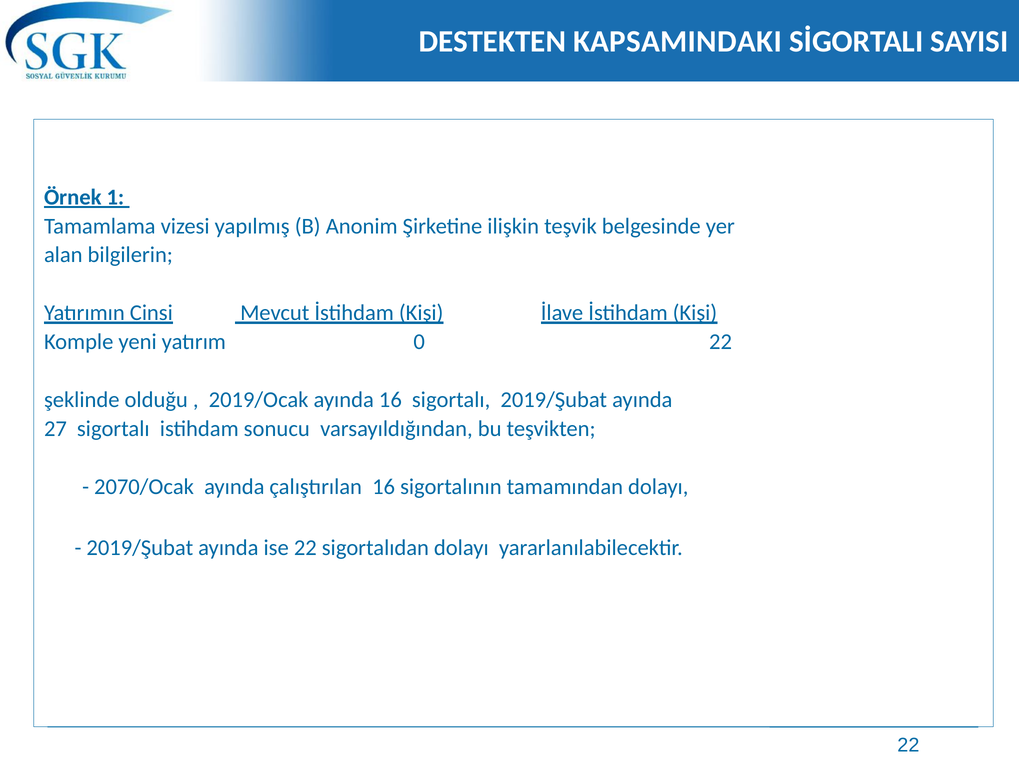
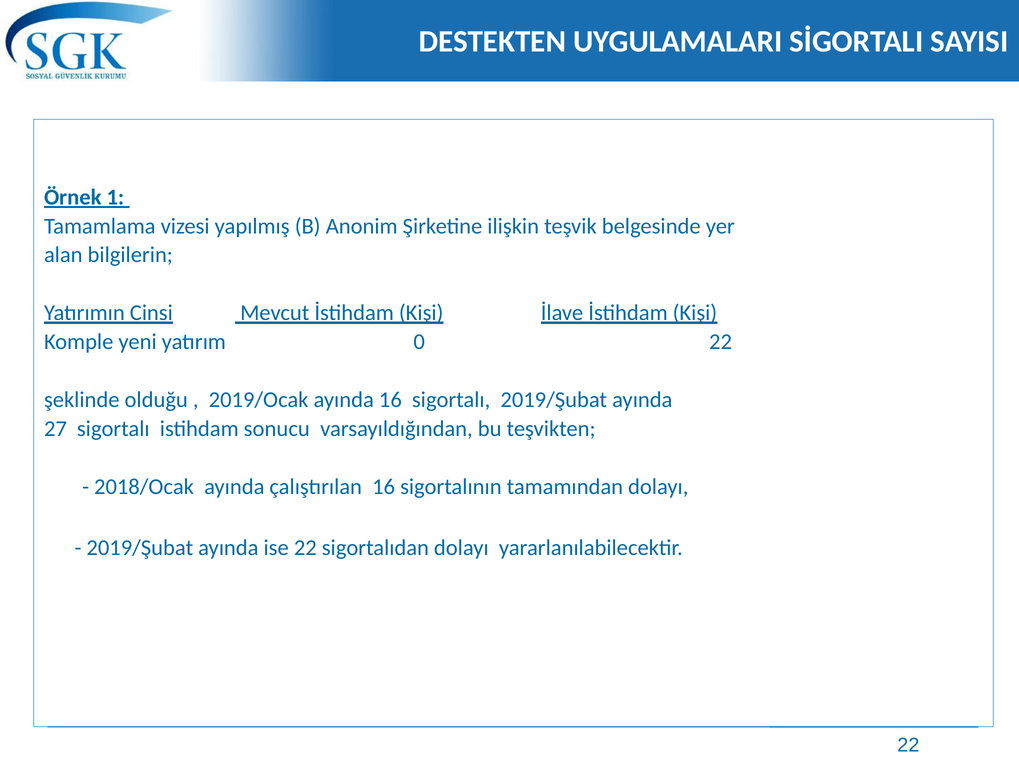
KAPSAMINDAKI: KAPSAMINDAKI -> UYGULAMALARI
2070/Ocak: 2070/Ocak -> 2018/Ocak
